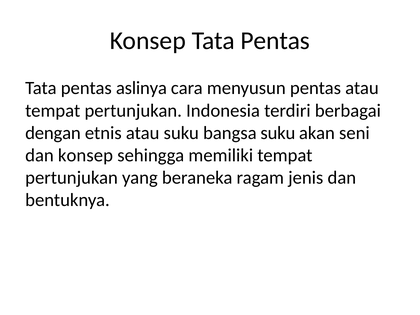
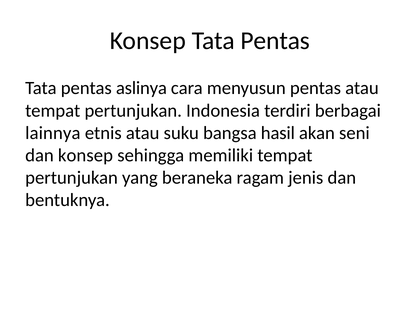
dengan: dengan -> lainnya
bangsa suku: suku -> hasil
